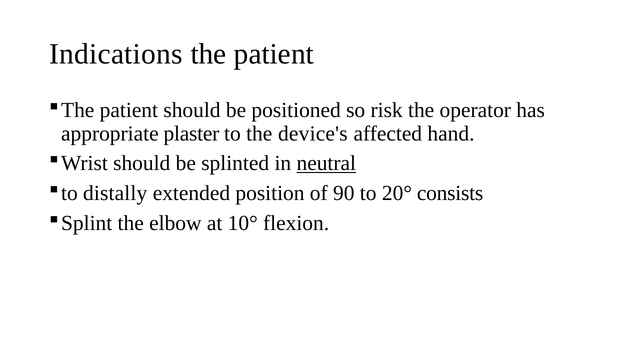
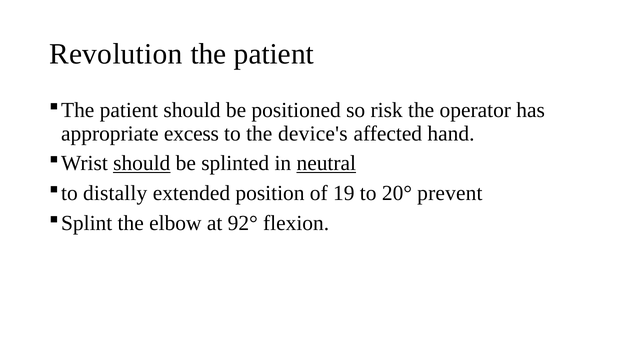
Indications: Indications -> Revolution
plaster: plaster -> excess
should at (142, 163) underline: none -> present
90: 90 -> 19
consists: consists -> prevent
10°: 10° -> 92°
